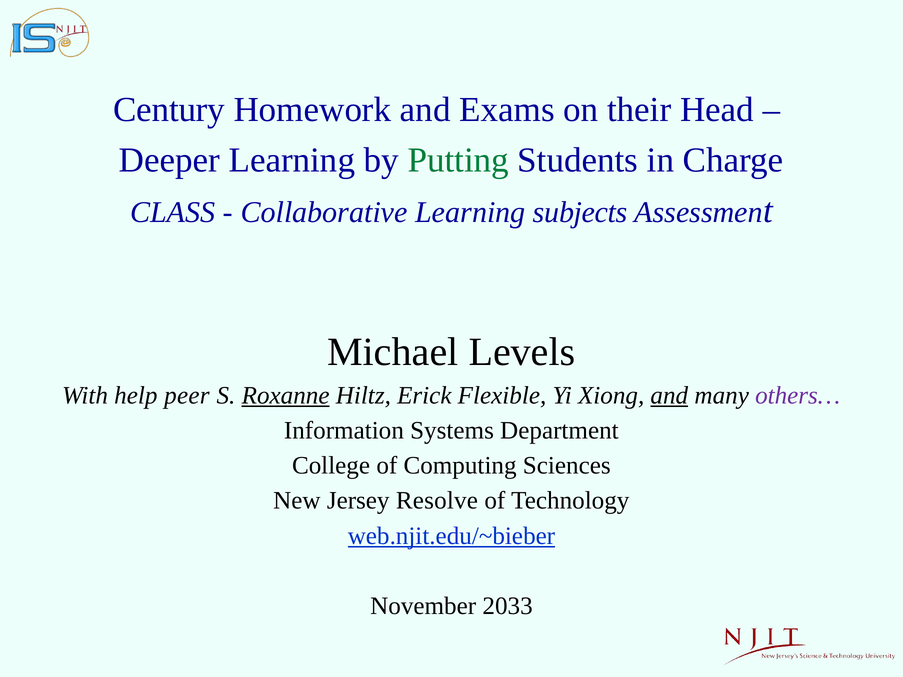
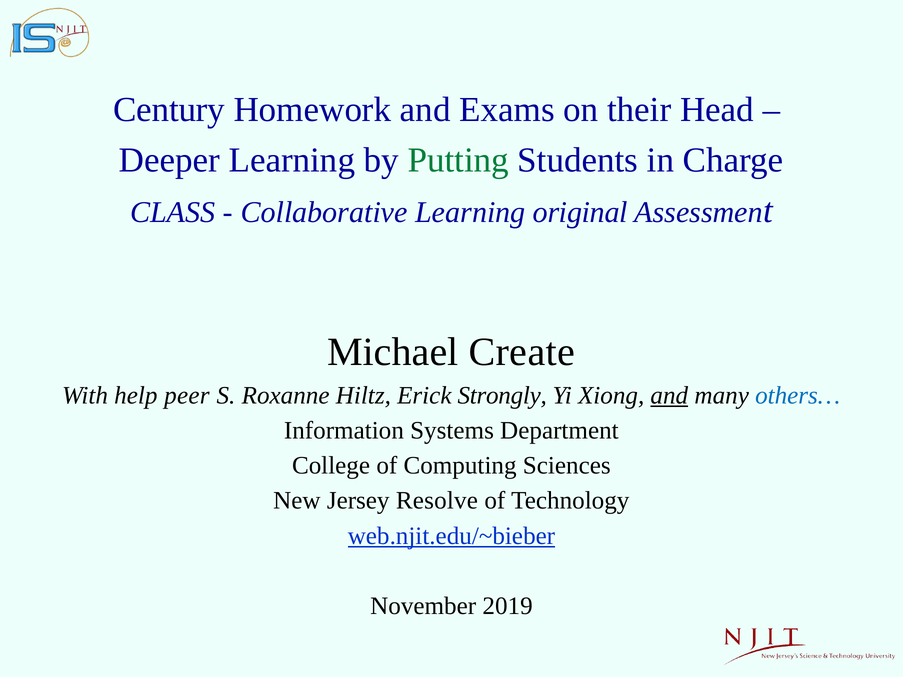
subjects: subjects -> original
Levels: Levels -> Create
Roxanne underline: present -> none
Flexible: Flexible -> Strongly
others… colour: purple -> blue
2033: 2033 -> 2019
